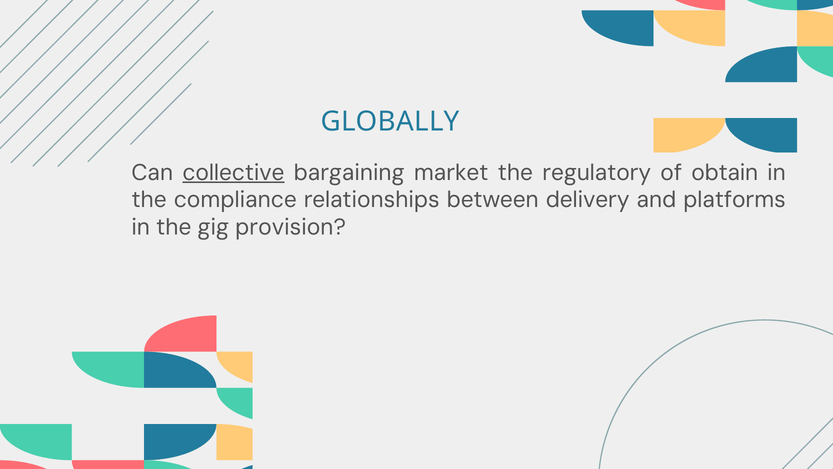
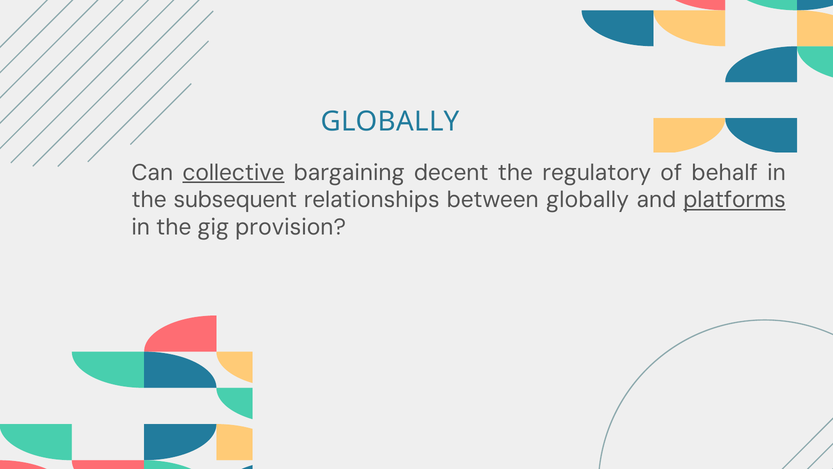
market: market -> decent
obtain: obtain -> behalf
compliance: compliance -> subsequent
between delivery: delivery -> globally
platforms underline: none -> present
